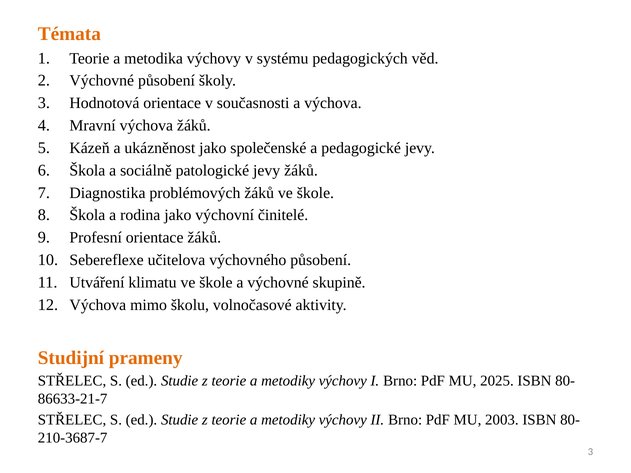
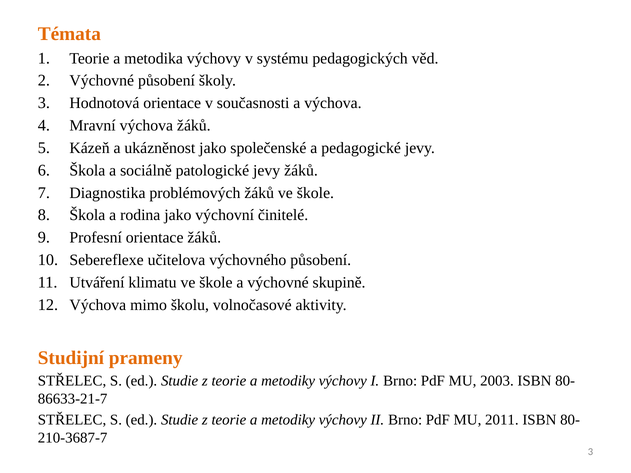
2025: 2025 -> 2003
2003: 2003 -> 2011
